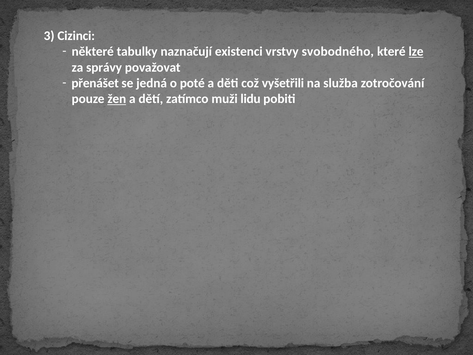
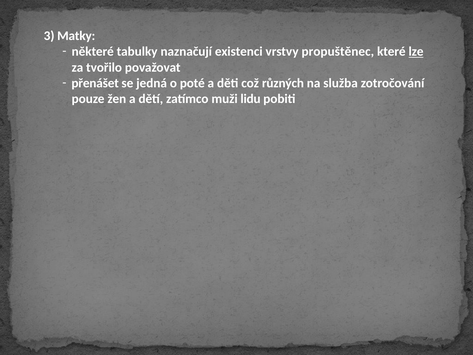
Cizinci: Cizinci -> Matky
svobodného: svobodného -> propuštěnec
správy: správy -> tvořilo
vyšetřili: vyšetřili -> různých
žen underline: present -> none
